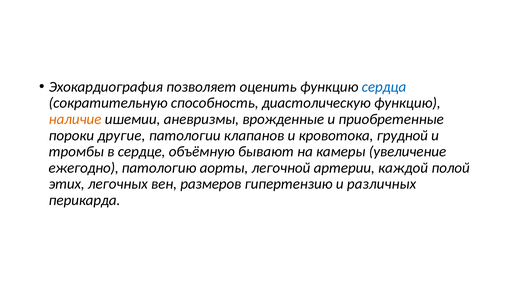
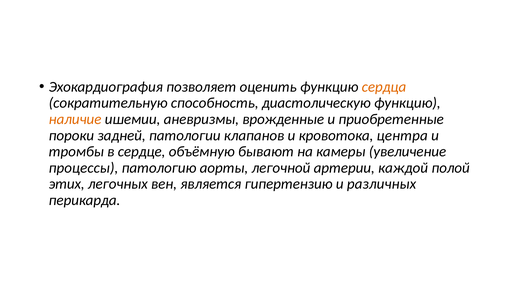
сердца colour: blue -> orange
другие: другие -> задней
грудной: грудной -> центра
ежегодно: ежегодно -> процессы
размеров: размеров -> является
